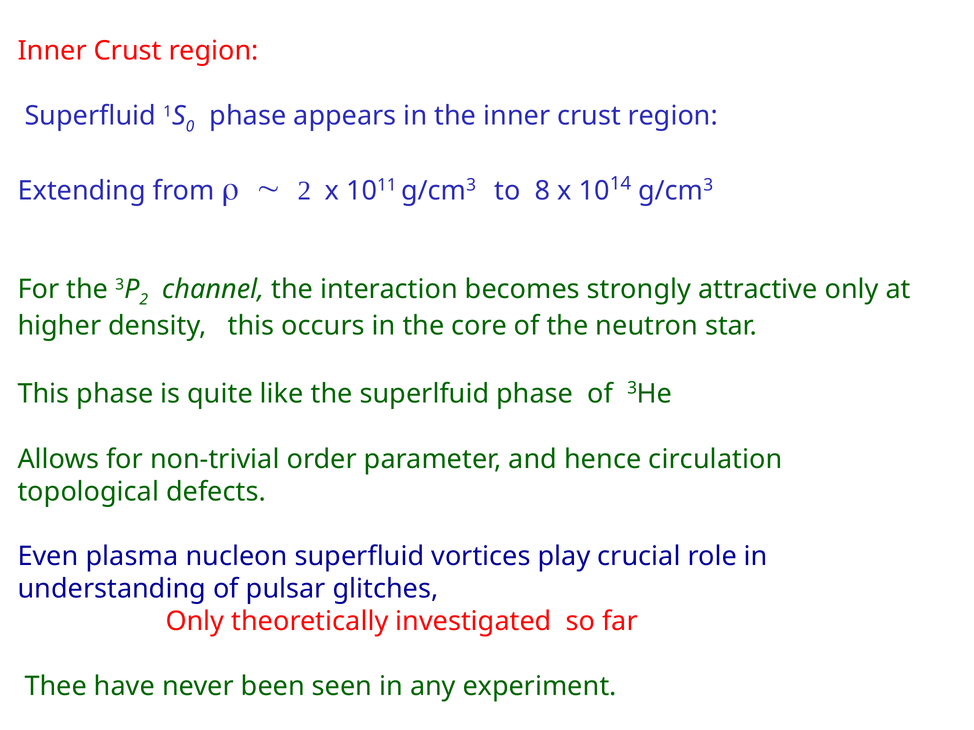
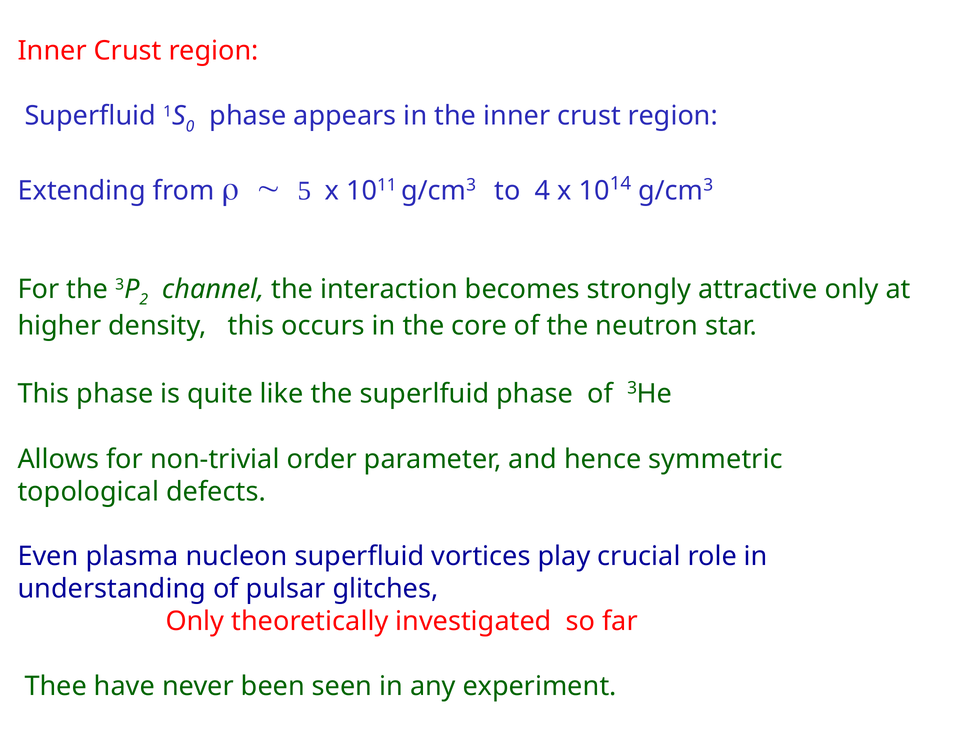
2 at (304, 191): 2 -> 5
8: 8 -> 4
circulation: circulation -> symmetric
